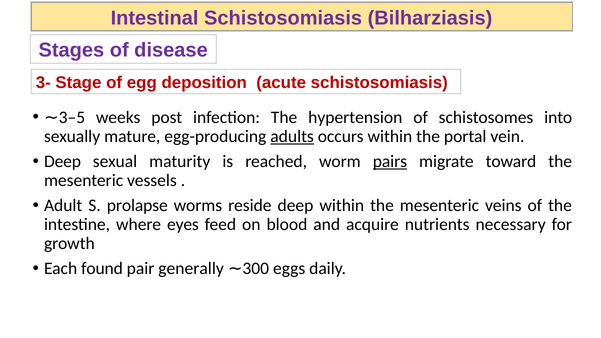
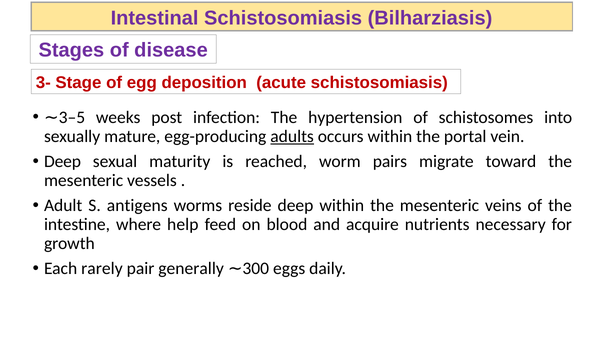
pairs underline: present -> none
prolapse: prolapse -> antigens
eyes: eyes -> help
found: found -> rarely
